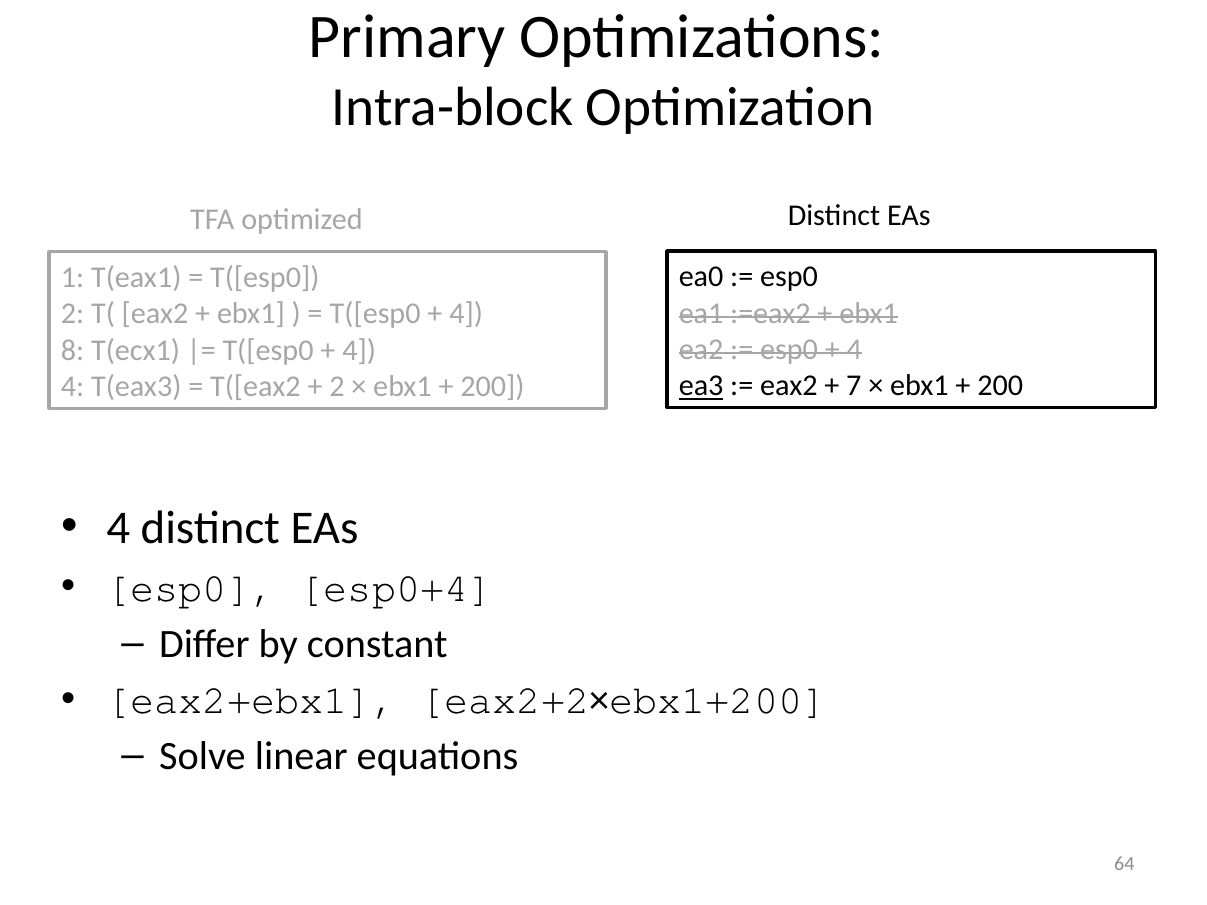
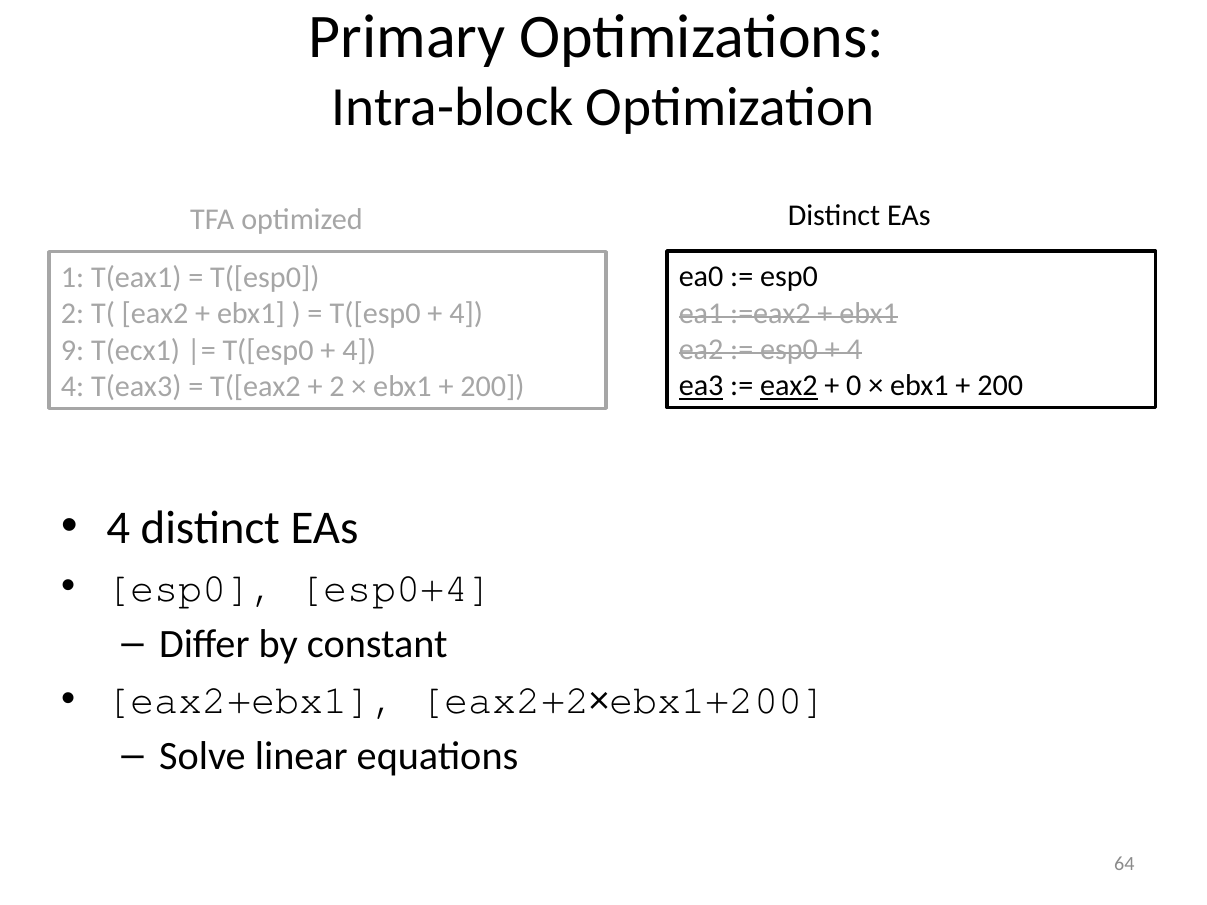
8: 8 -> 9
eax2 at (789, 386) underline: none -> present
7: 7 -> 0
